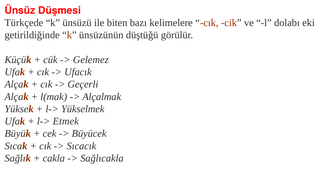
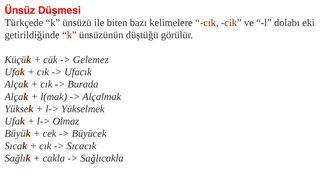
Geçerli: Geçerli -> Burada
Etmek: Etmek -> Olmaz
